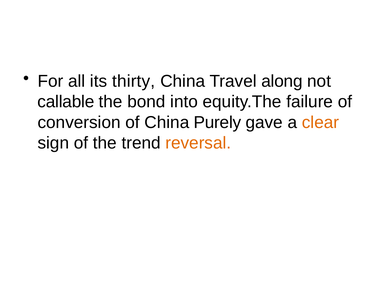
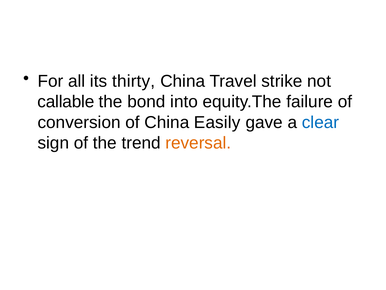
along: along -> strike
Purely: Purely -> Easily
clear colour: orange -> blue
